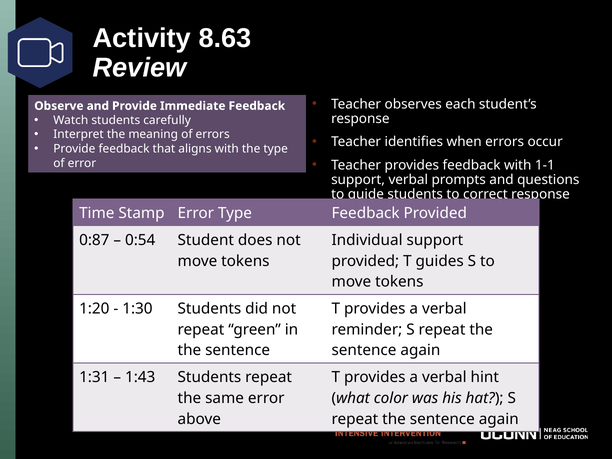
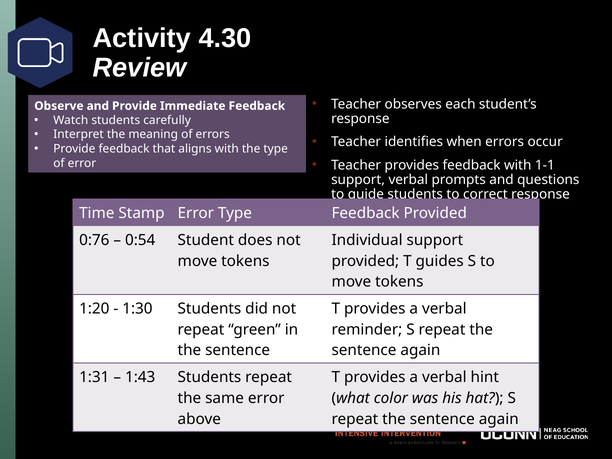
8.63: 8.63 -> 4.30
0:87: 0:87 -> 0:76
